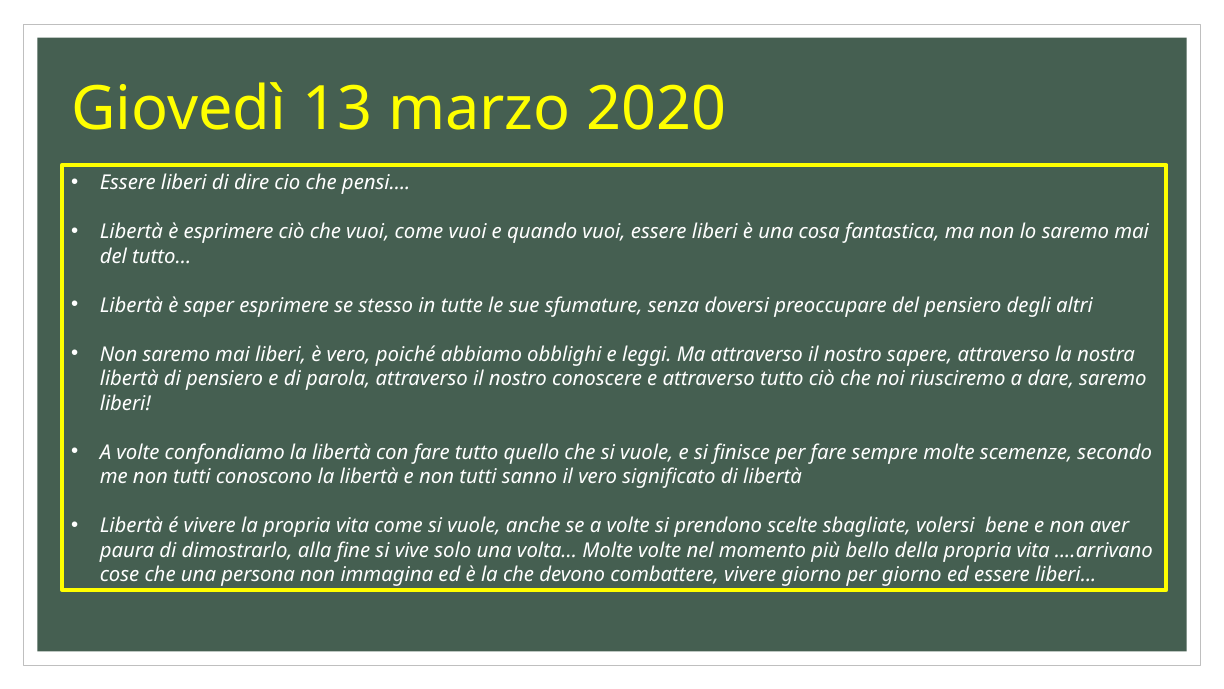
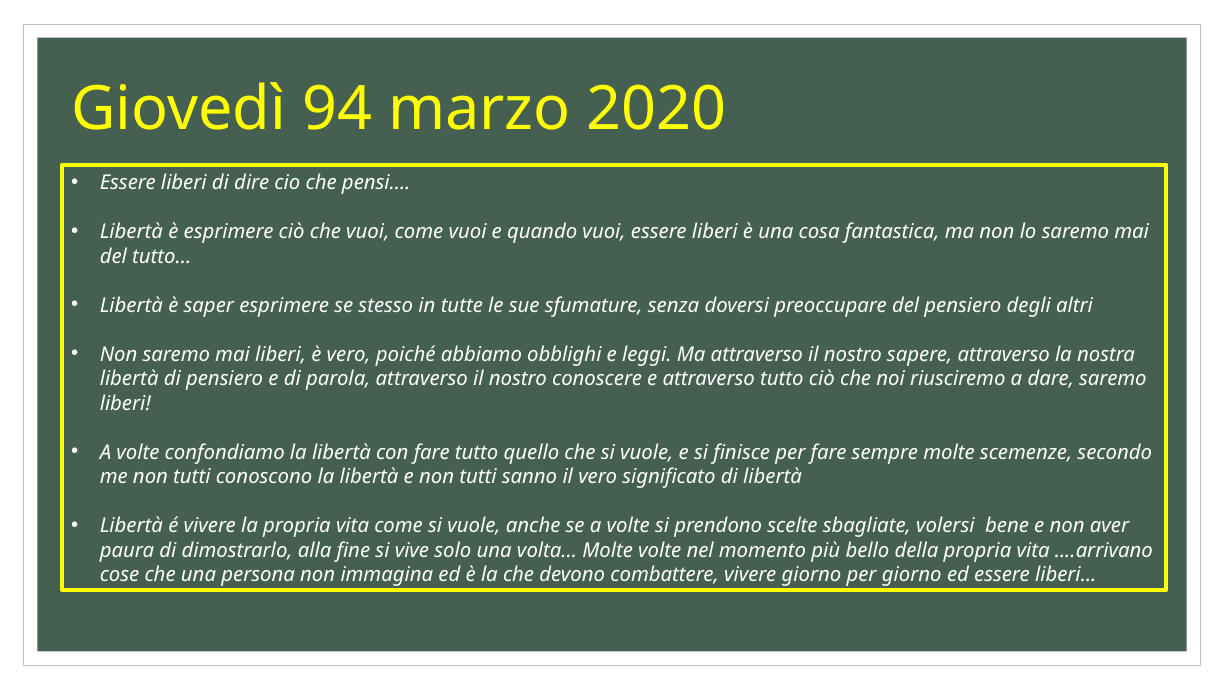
13: 13 -> 94
